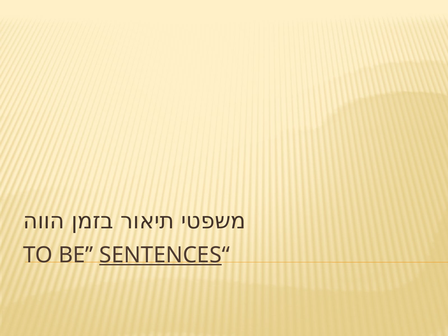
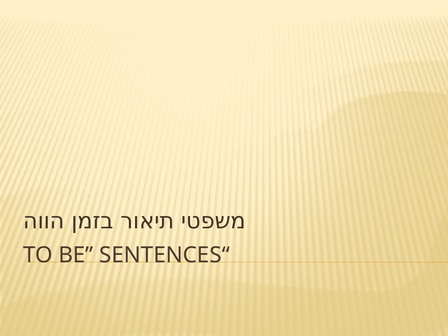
SENTENCES underline: present -> none
